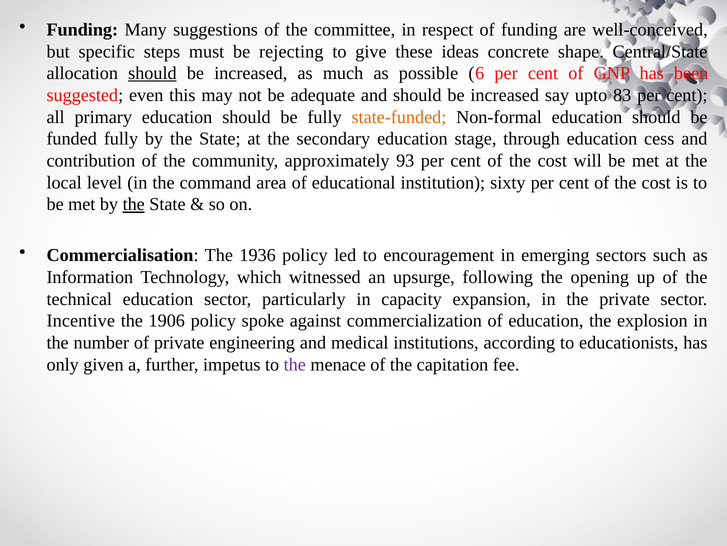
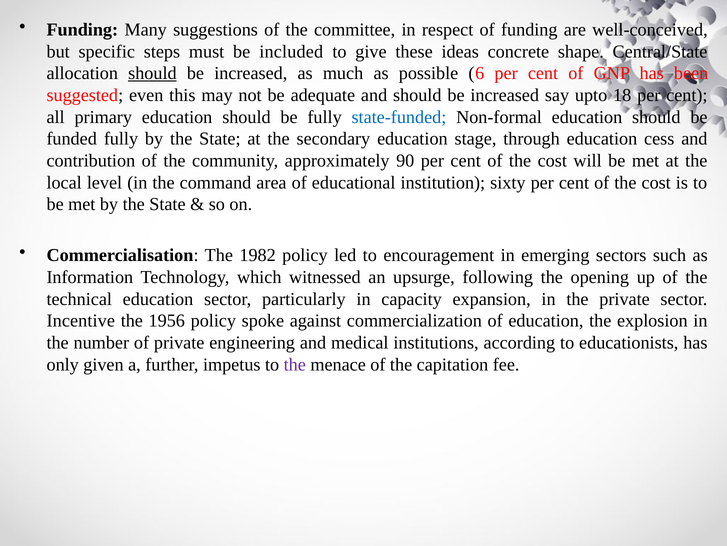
rejecting: rejecting -> included
83: 83 -> 18
state-funded colour: orange -> blue
93: 93 -> 90
the at (134, 204) underline: present -> none
1936: 1936 -> 1982
1906: 1906 -> 1956
